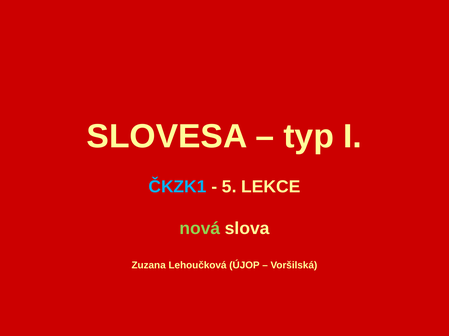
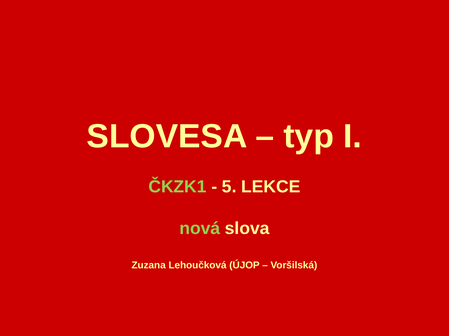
ČKZK1 colour: light blue -> light green
